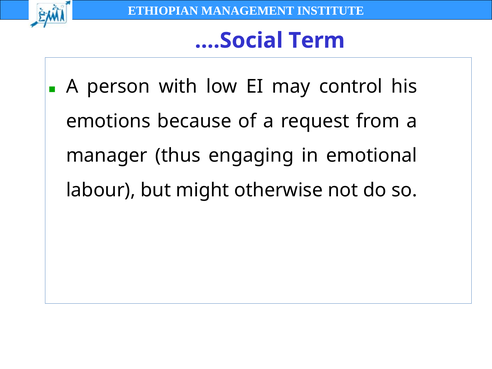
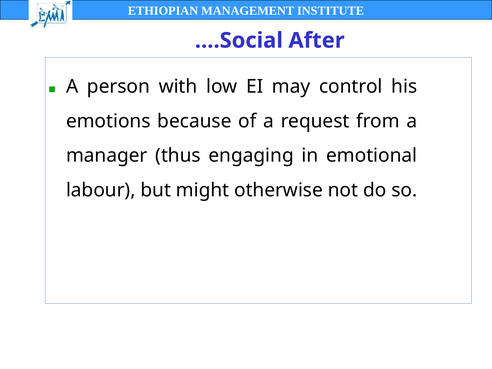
Term: Term -> After
